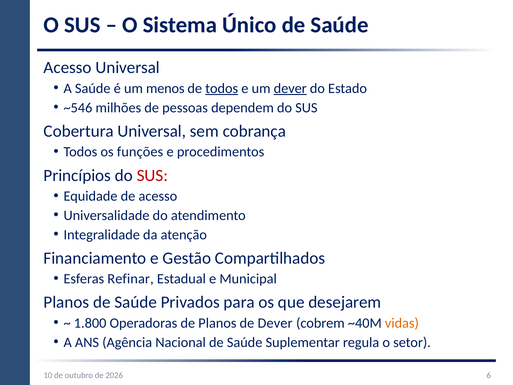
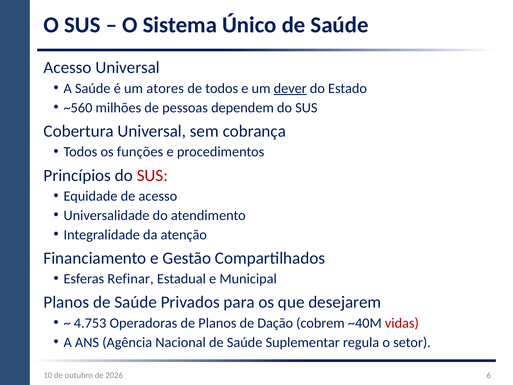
menos: menos -> atores
todos at (222, 88) underline: present -> none
~546: ~546 -> ~560
1.800: 1.800 -> 4.753
de Dever: Dever -> Dação
vidas colour: orange -> red
